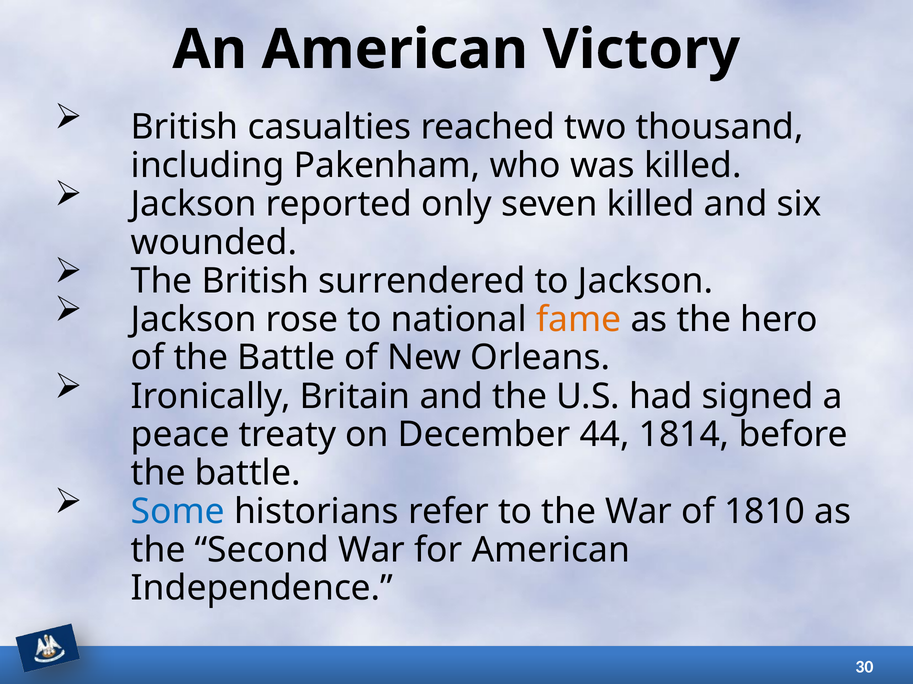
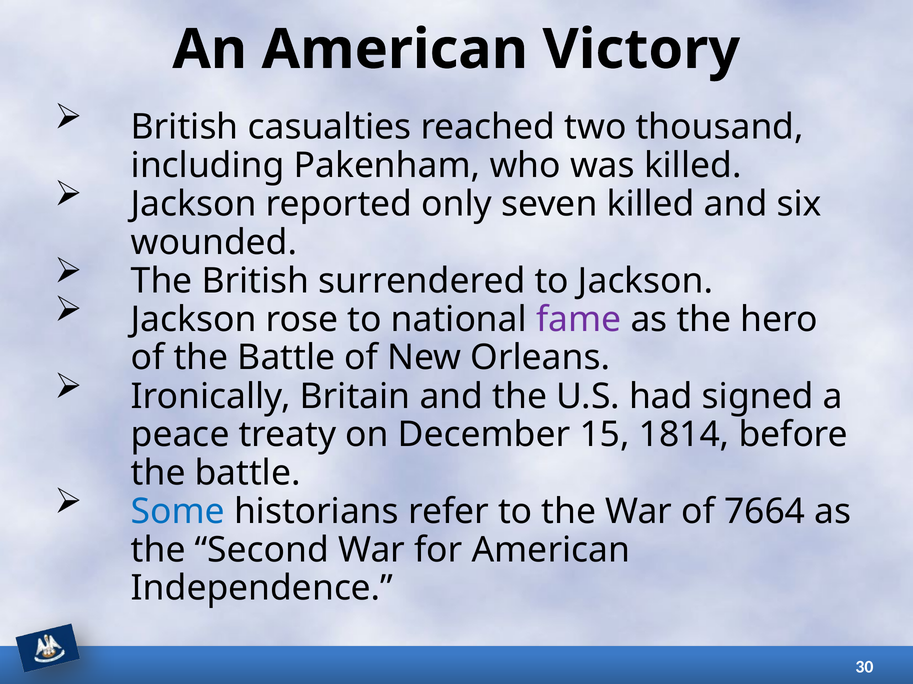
fame colour: orange -> purple
44: 44 -> 15
1810: 1810 -> 7664
